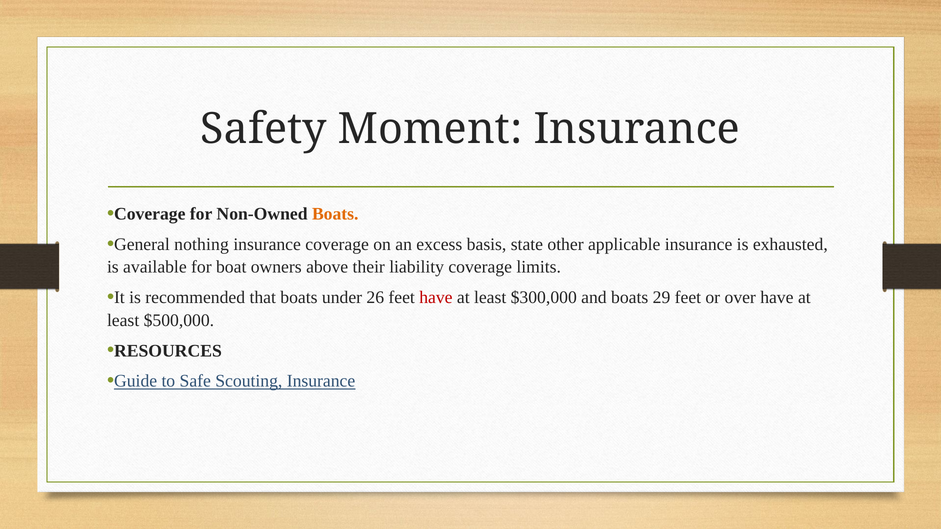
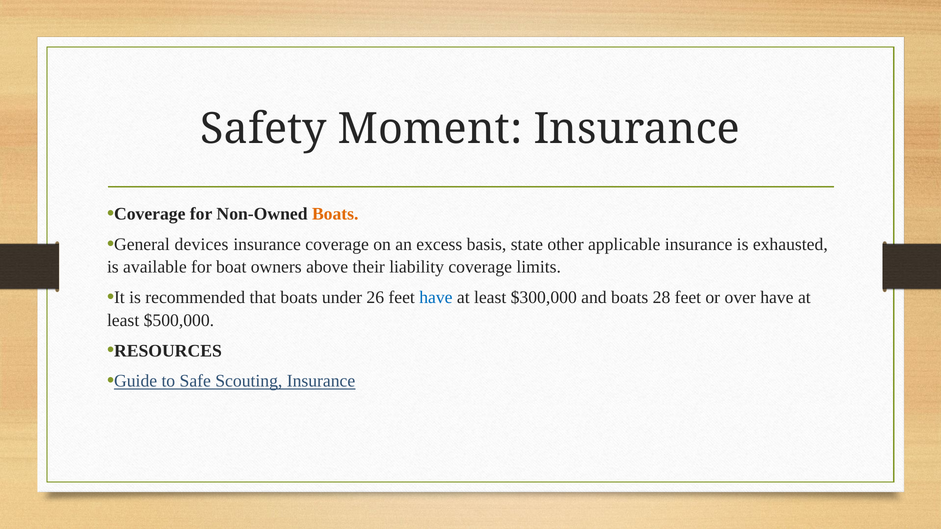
nothing: nothing -> devices
have at (436, 298) colour: red -> blue
29: 29 -> 28
